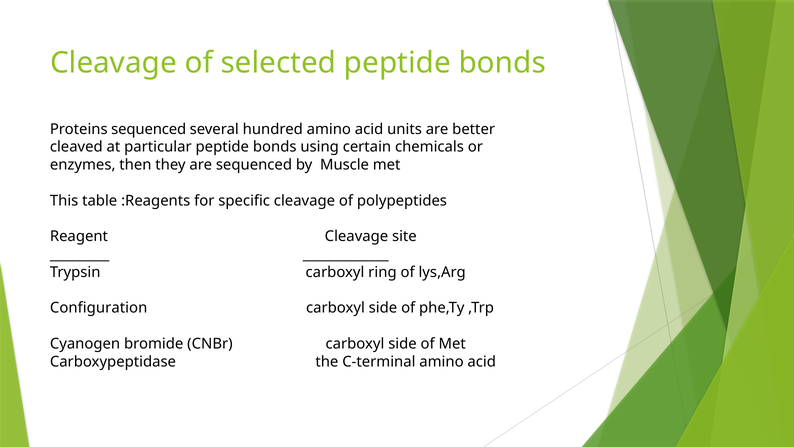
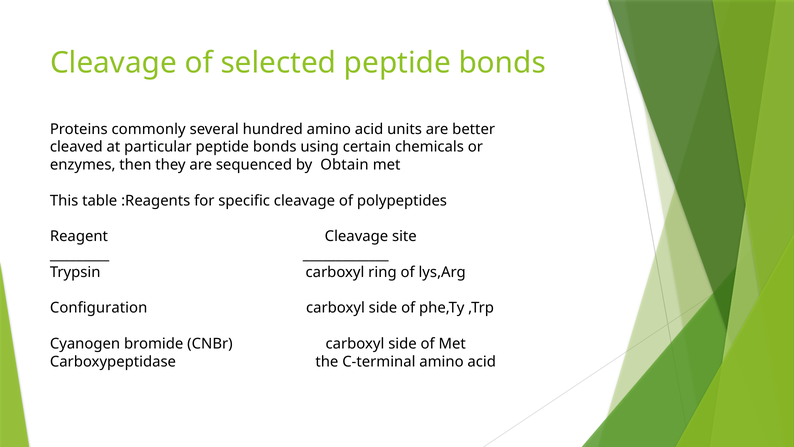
Proteins sequenced: sequenced -> commonly
Muscle: Muscle -> Obtain
